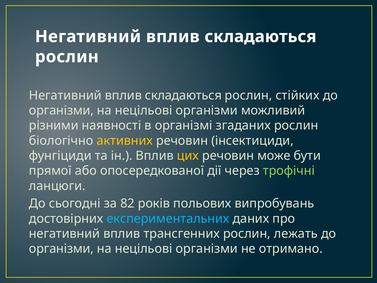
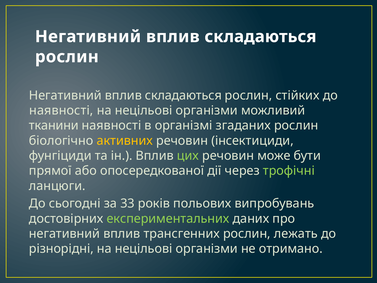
організми at (61, 110): організми -> наявності
різними: різними -> тканини
цих colour: yellow -> light green
82: 82 -> 33
експериментальних colour: light blue -> light green
організми at (61, 249): організми -> різнорідні
